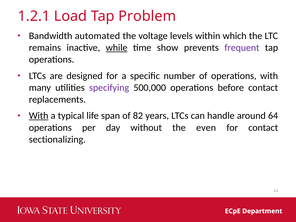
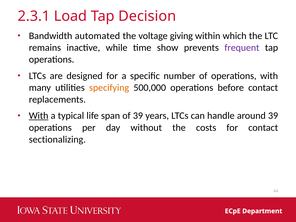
1.2.1: 1.2.1 -> 2.3.1
Problem: Problem -> Decision
levels: levels -> giving
while underline: present -> none
specifying colour: purple -> orange
of 82: 82 -> 39
around 64: 64 -> 39
even: even -> costs
